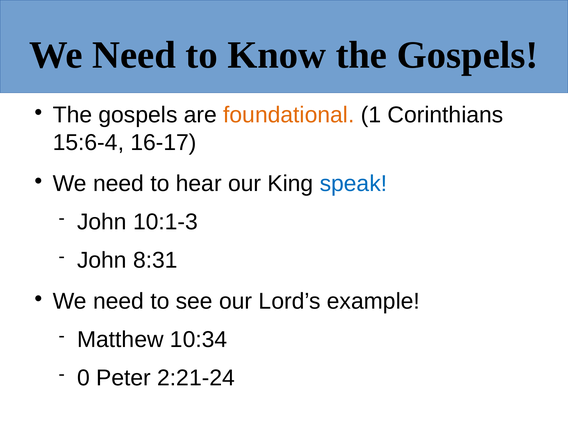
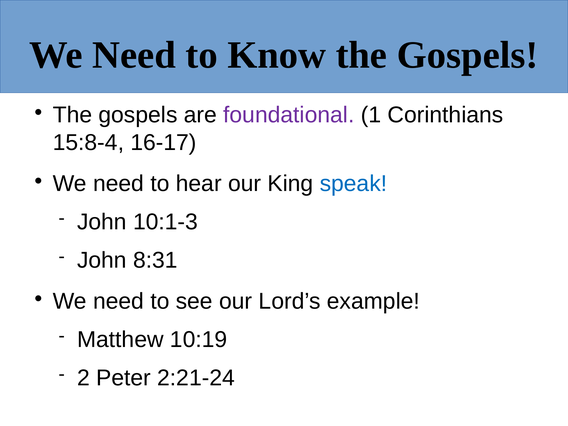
foundational colour: orange -> purple
15:6-4: 15:6-4 -> 15:8-4
10:34: 10:34 -> 10:19
0: 0 -> 2
